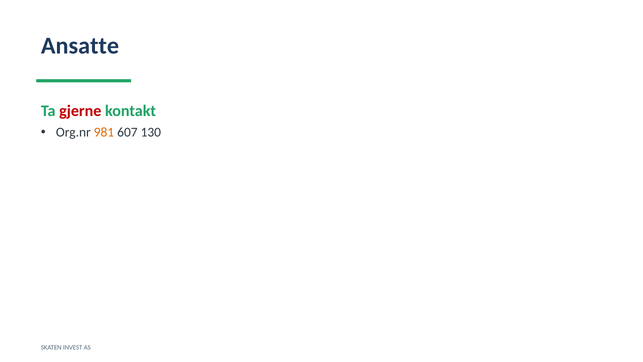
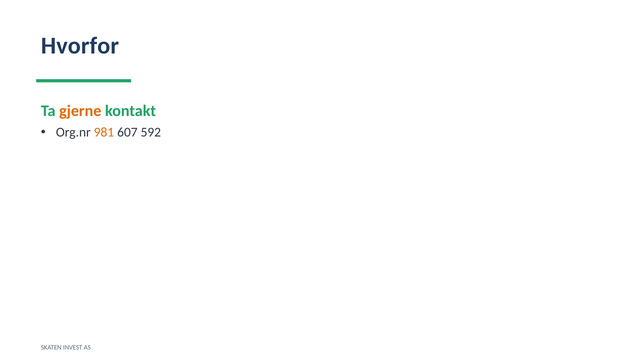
Ansatte: Ansatte -> Hvorfor
gjerne colour: red -> orange
130: 130 -> 592
